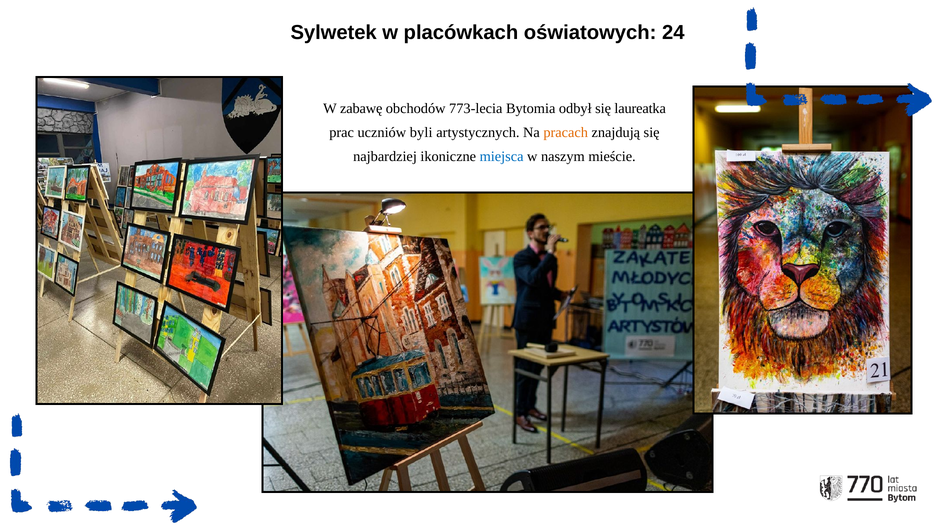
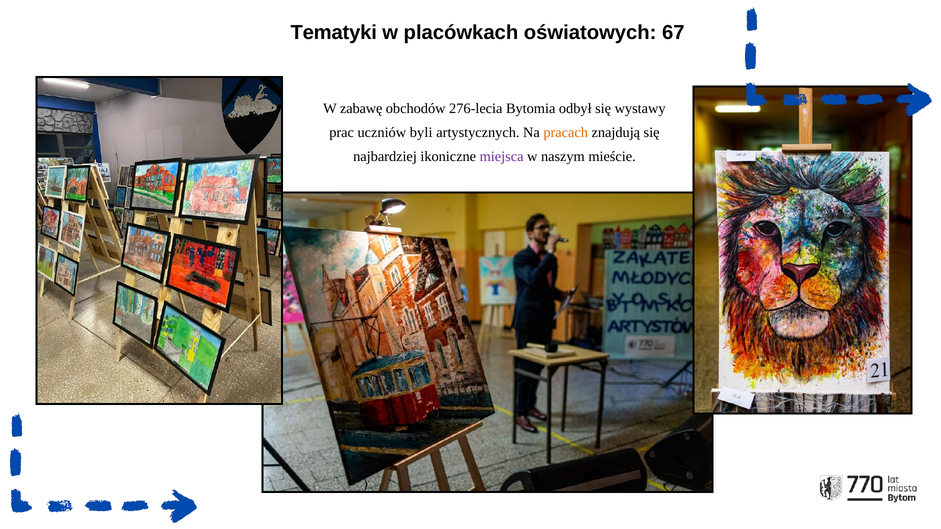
Sylwetek: Sylwetek -> Tematyki
24: 24 -> 67
773-lecia: 773-lecia -> 276-lecia
laureatka: laureatka -> wystawy
miejsca colour: blue -> purple
